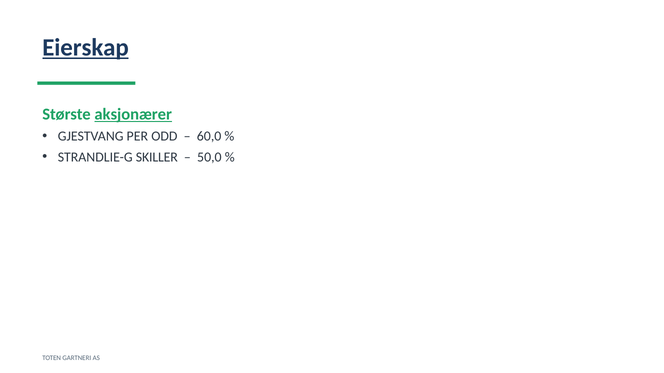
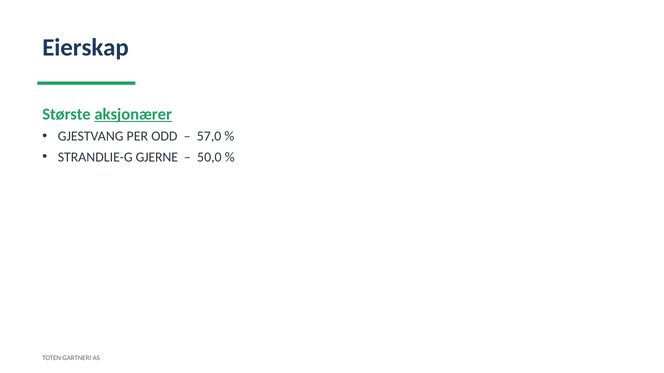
Eierskap underline: present -> none
60,0: 60,0 -> 57,0
SKILLER: SKILLER -> GJERNE
